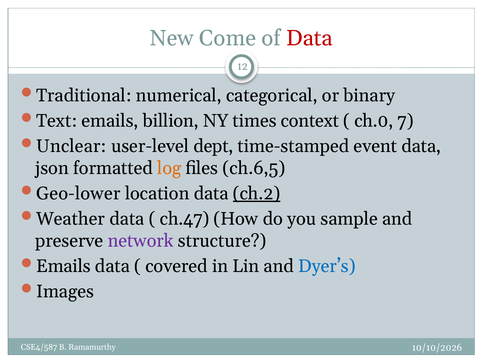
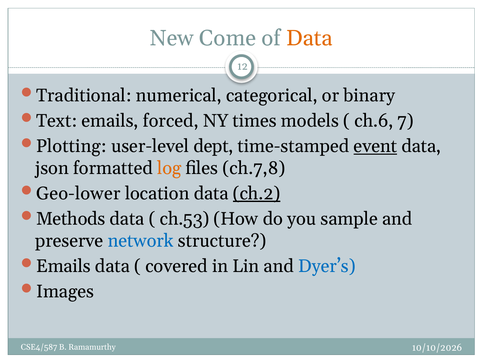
Data at (309, 38) colour: red -> orange
billion: billion -> forced
context: context -> models
ch.0: ch.0 -> ch.6
Unclear: Unclear -> Plotting
event underline: none -> present
ch.6,5: ch.6,5 -> ch.7,8
Weather: Weather -> Methods
ch.47: ch.47 -> ch.53
network colour: purple -> blue
